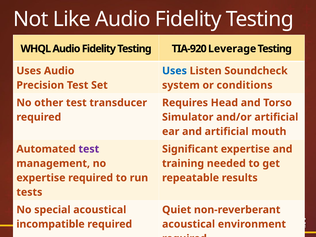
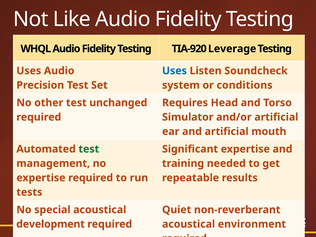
transducer: transducer -> unchanged
test at (89, 149) colour: purple -> green
incompatible: incompatible -> development
